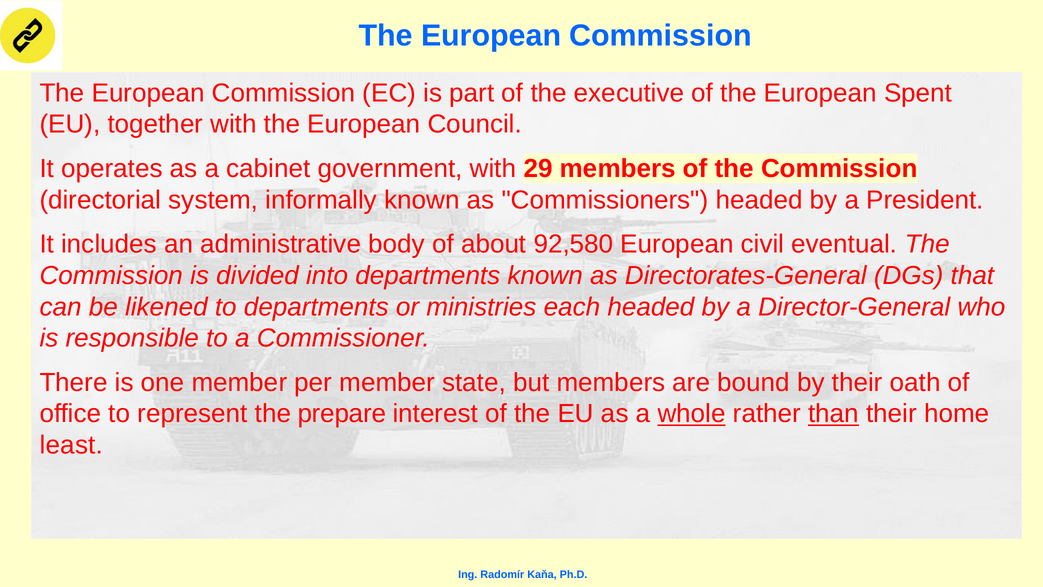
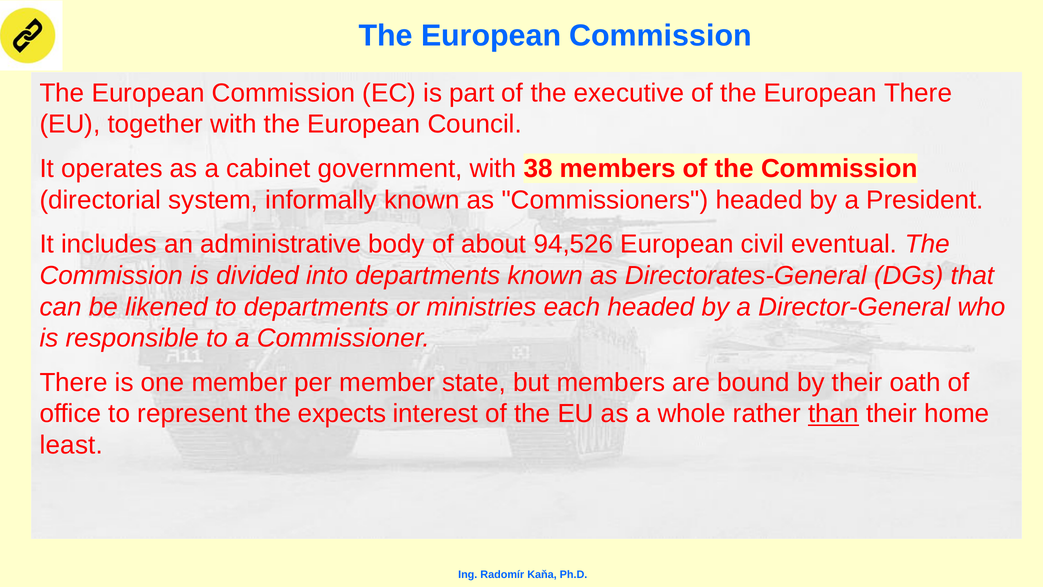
European Spent: Spent -> There
29: 29 -> 38
92,580: 92,580 -> 94,526
prepare: prepare -> expects
whole underline: present -> none
